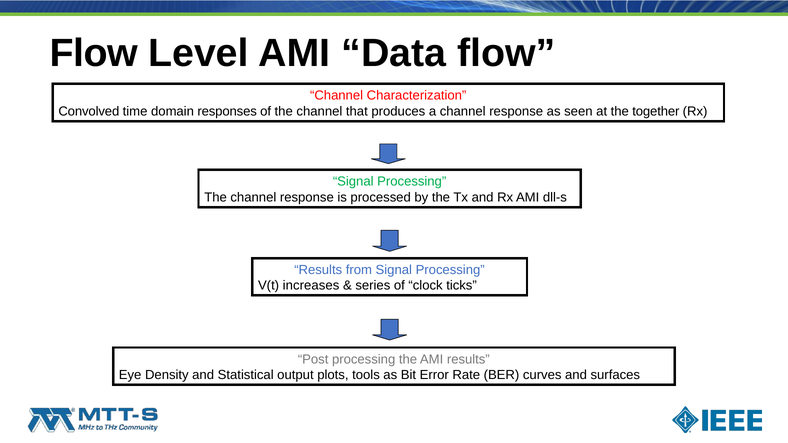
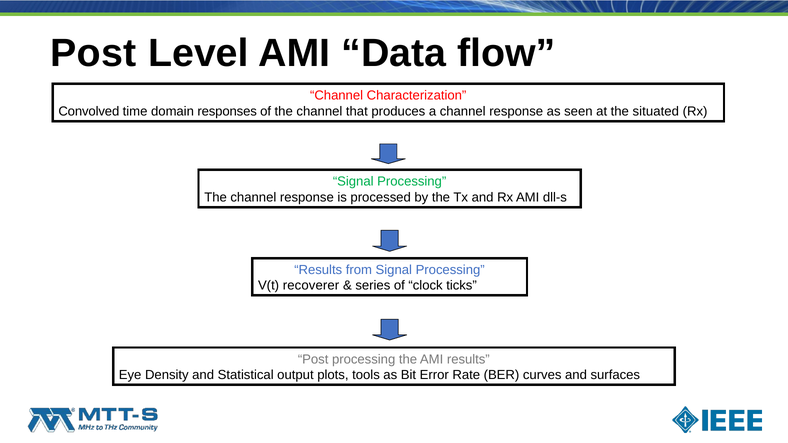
Flow at (94, 53): Flow -> Post
together: together -> situated
increases: increases -> recoverer
